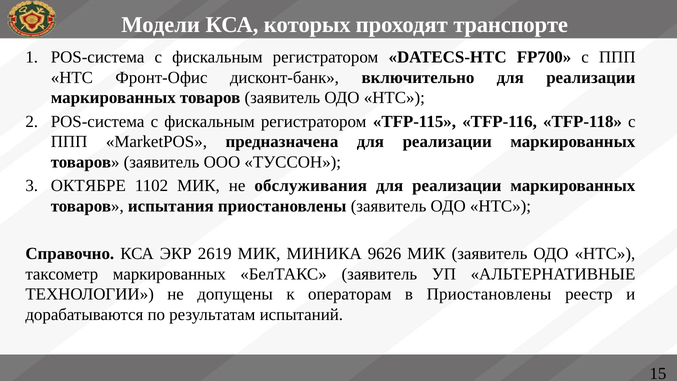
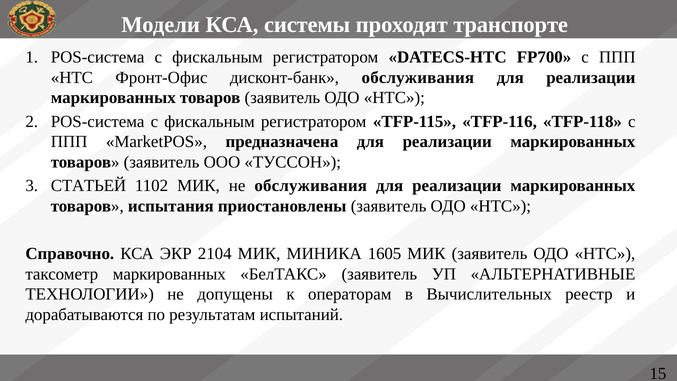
которых: которых -> системы
дисконт-банк включительно: включительно -> обслуживания
ОКТЯБРЕ: ОКТЯБРЕ -> СТАТЬЕЙ
2619: 2619 -> 2104
9626: 9626 -> 1605
в Приостановлены: Приостановлены -> Вычислительных
